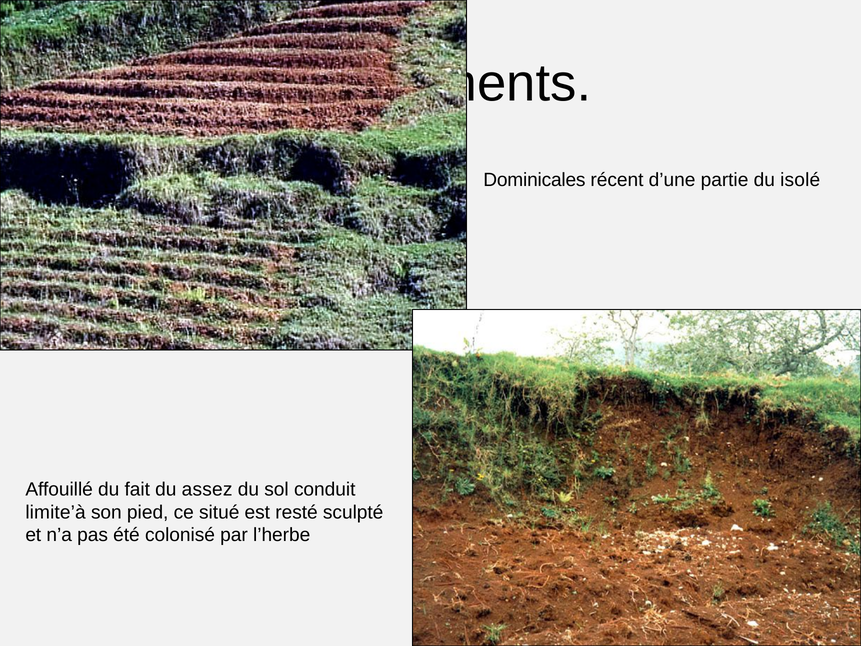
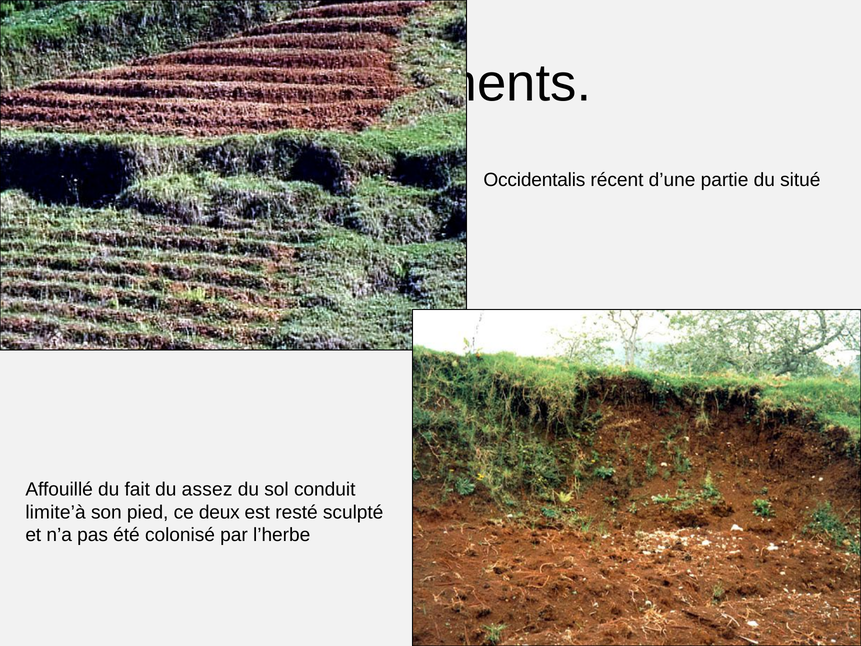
Dominicales: Dominicales -> Occidentalis
isolé: isolé -> situé
situé: situé -> deux
